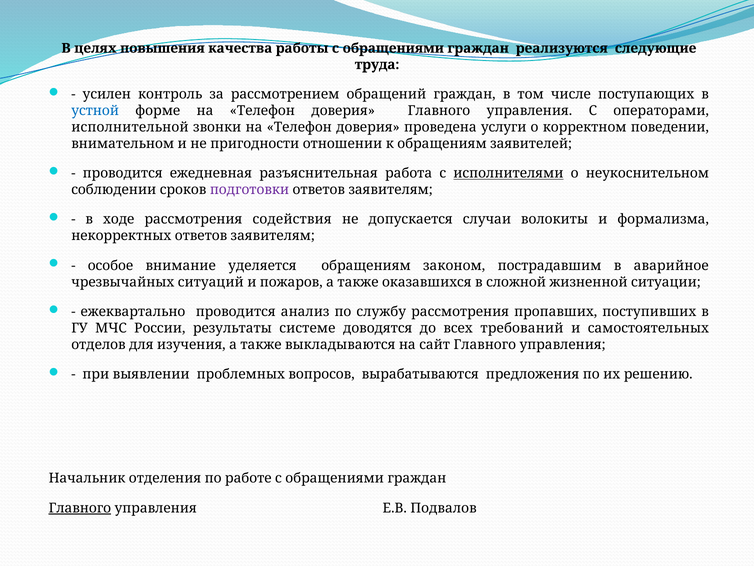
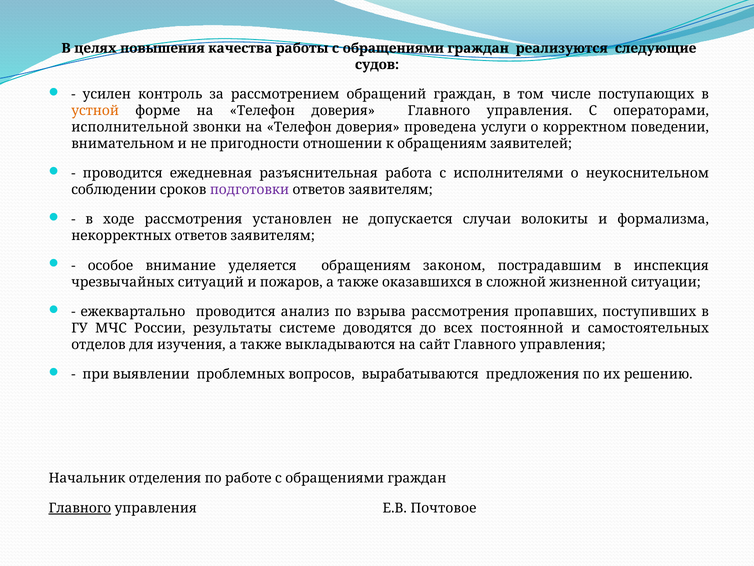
труда: труда -> судов
устной colour: blue -> orange
исполнителями underline: present -> none
содействия: содействия -> установлен
аварийное: аварийное -> инспекция
службу: службу -> взрыва
требований: требований -> постоянной
Подвалов: Подвалов -> Почтовое
